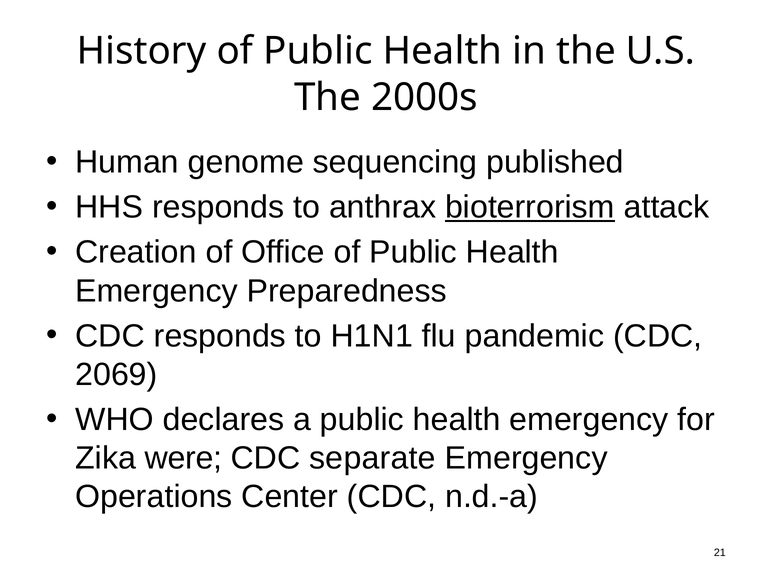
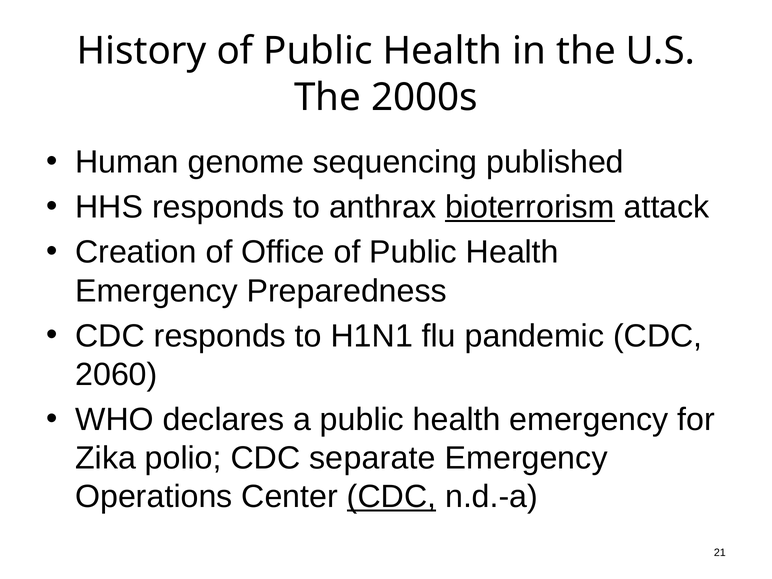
2069: 2069 -> 2060
were: were -> polio
CDC at (392, 497) underline: none -> present
